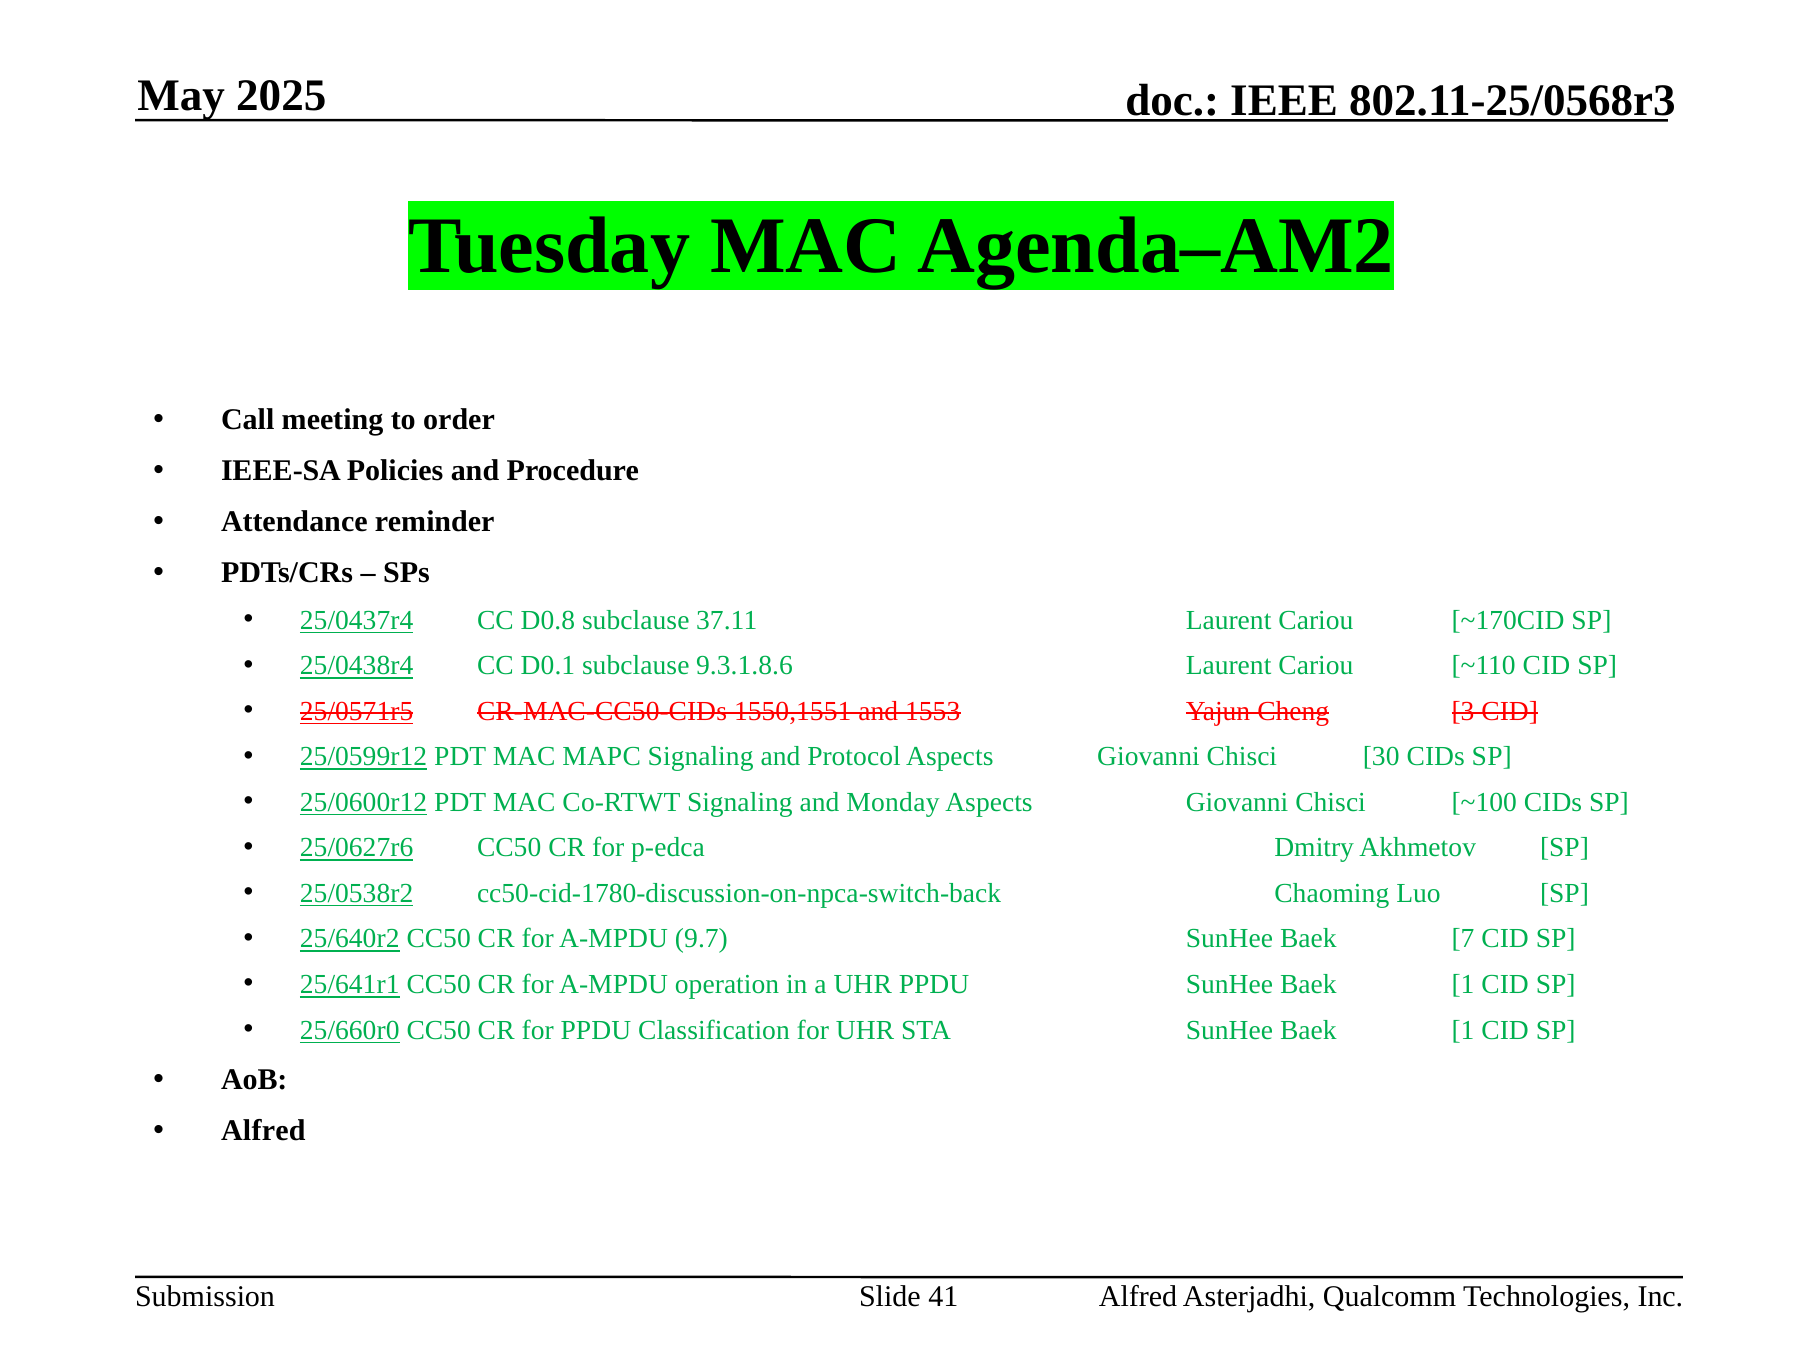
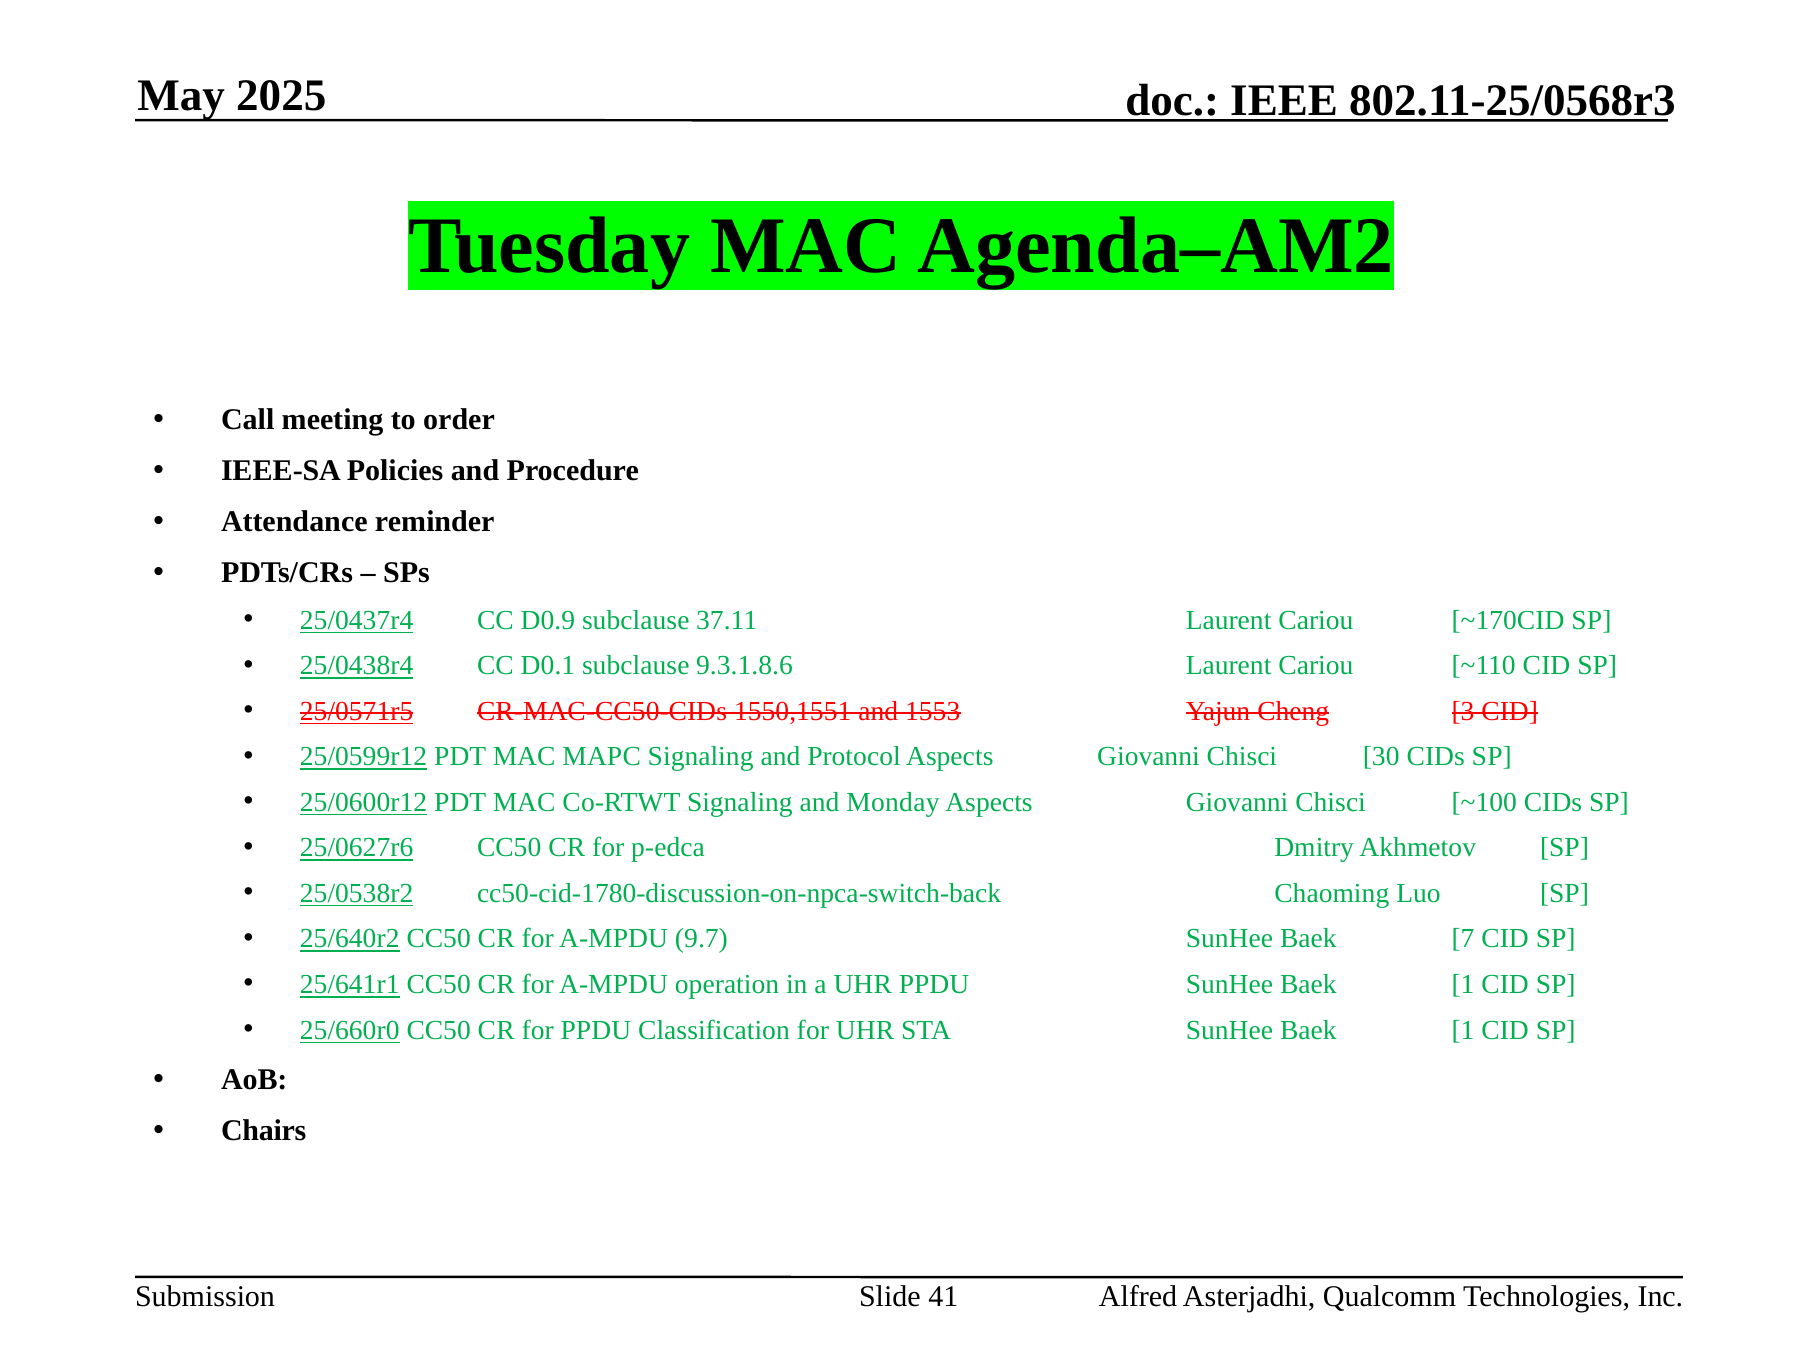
D0.8: D0.8 -> D0.9
Alfred at (263, 1131): Alfred -> Chairs
